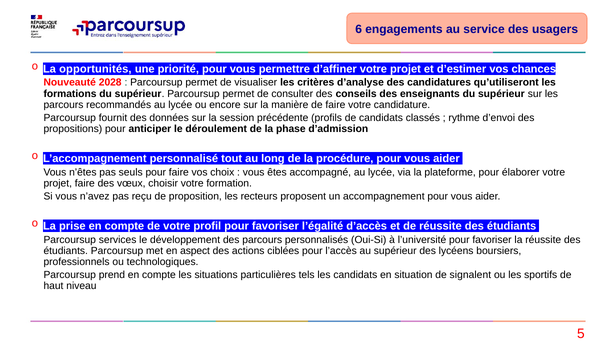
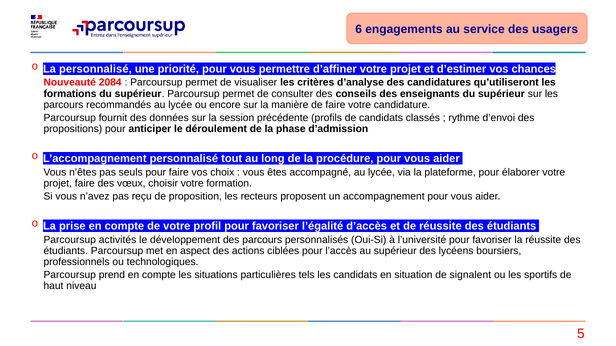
La opportunités: opportunités -> personnalisé
2028: 2028 -> 2084
services: services -> activités
